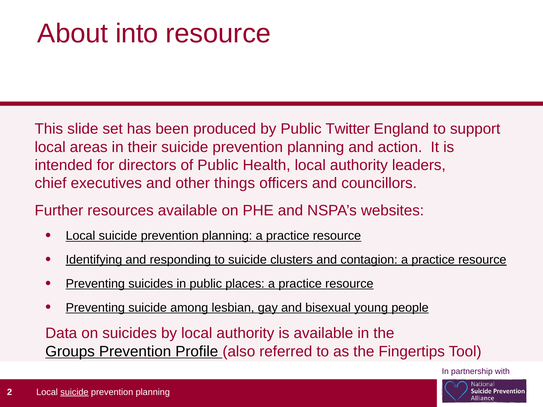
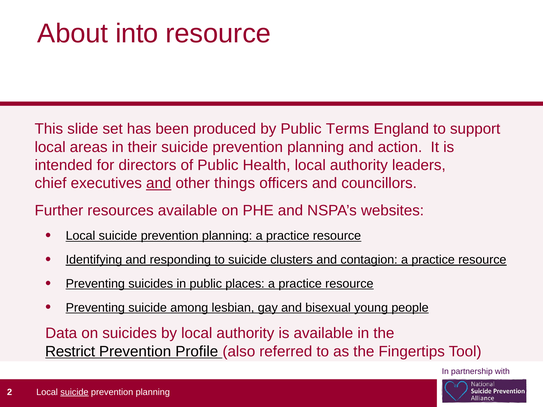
Twitter: Twitter -> Terms
and at (159, 183) underline: none -> present
Groups: Groups -> Restrict
